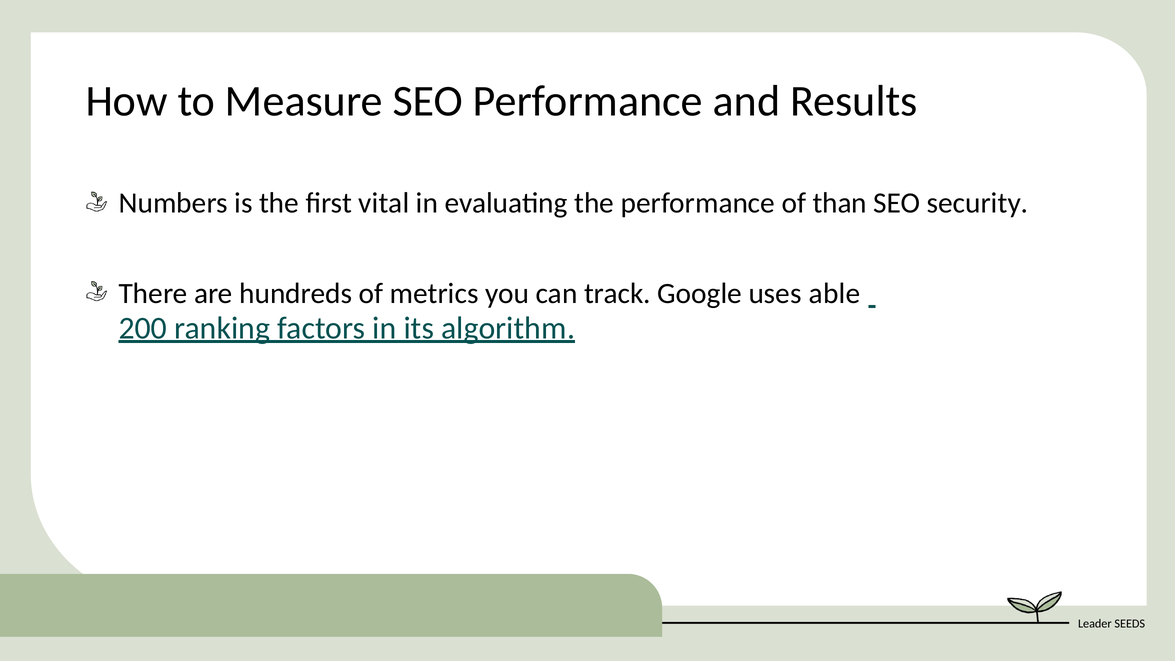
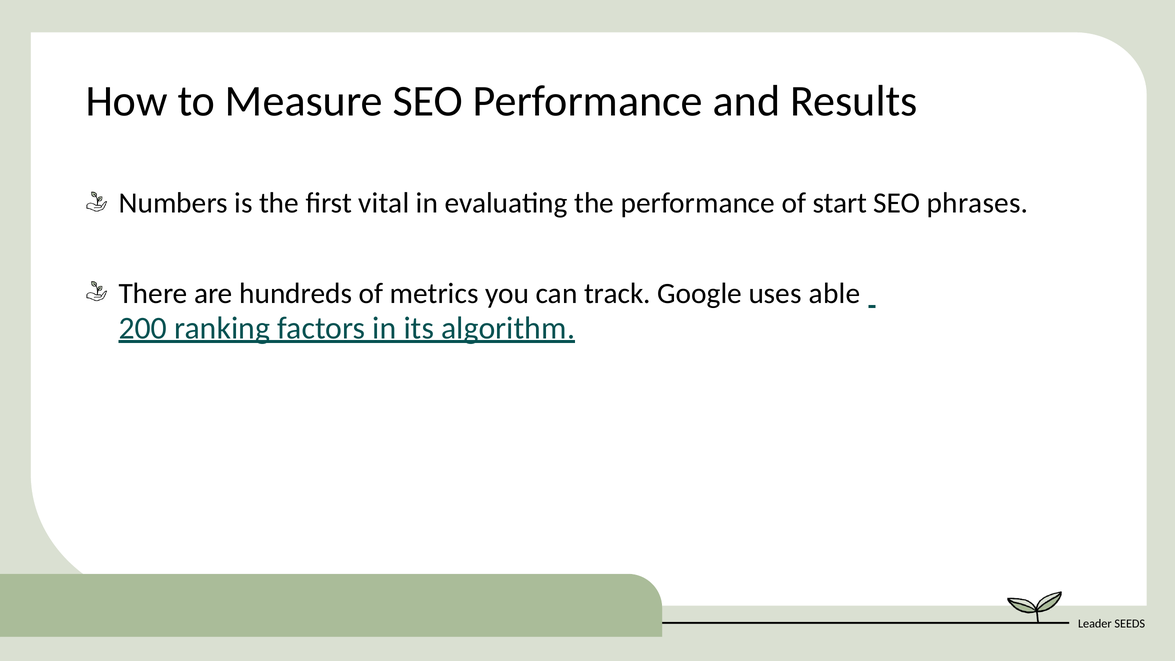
than: than -> start
security: security -> phrases
